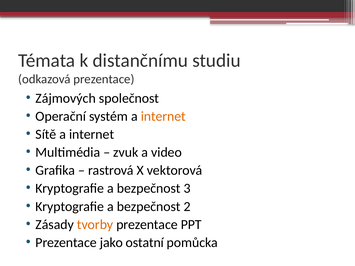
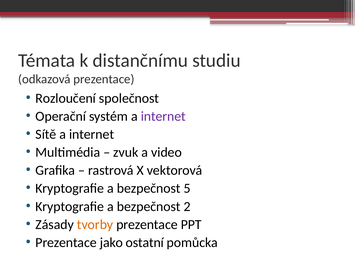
Zájmových: Zájmových -> Rozloučení
internet at (163, 116) colour: orange -> purple
3: 3 -> 5
